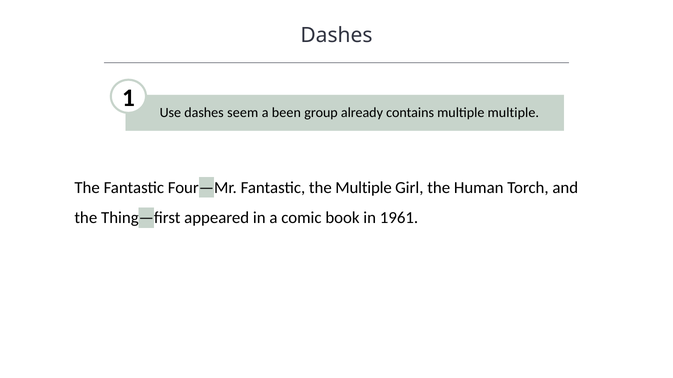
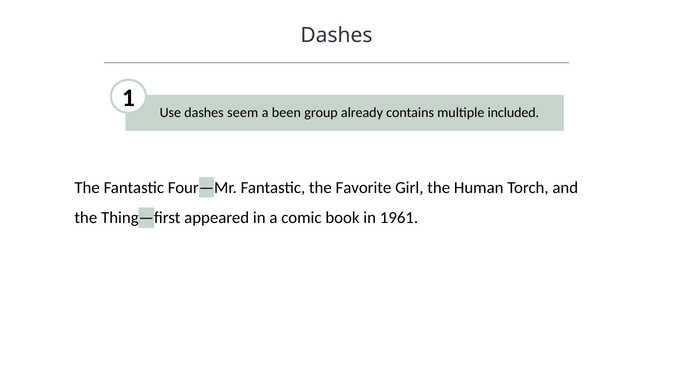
multiple multiple: multiple -> included
the Multiple: Multiple -> Favorite
